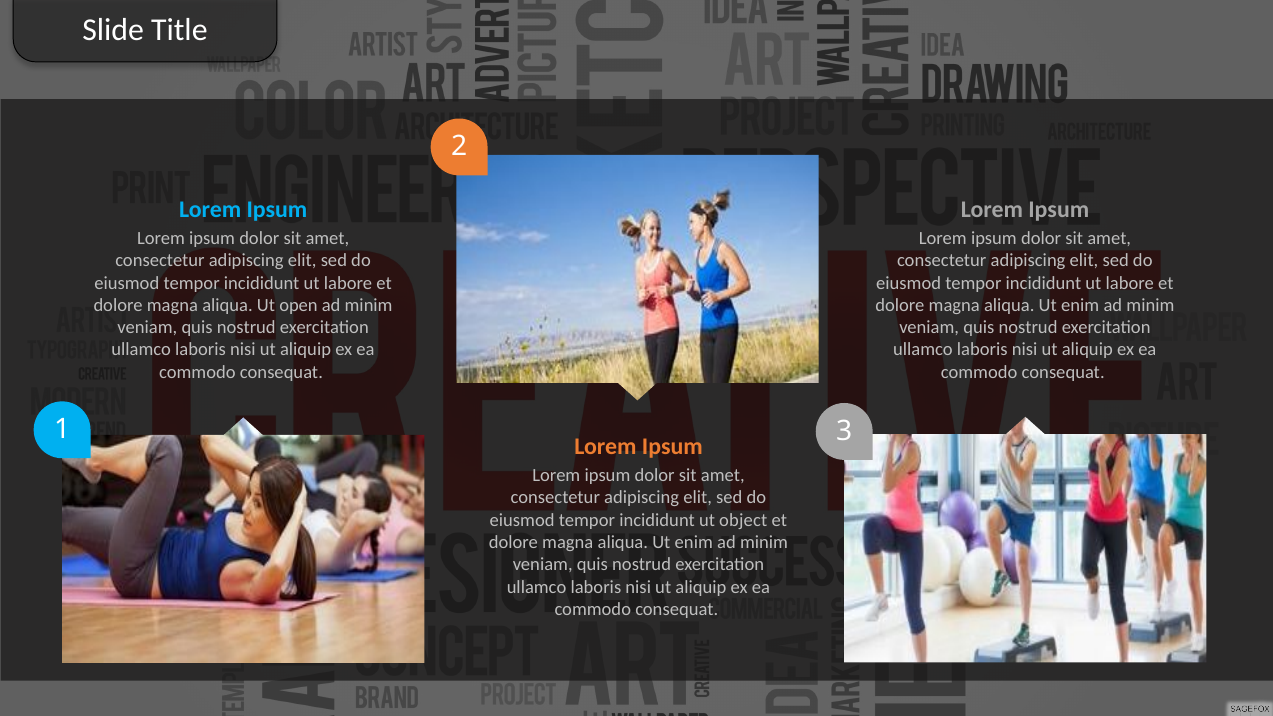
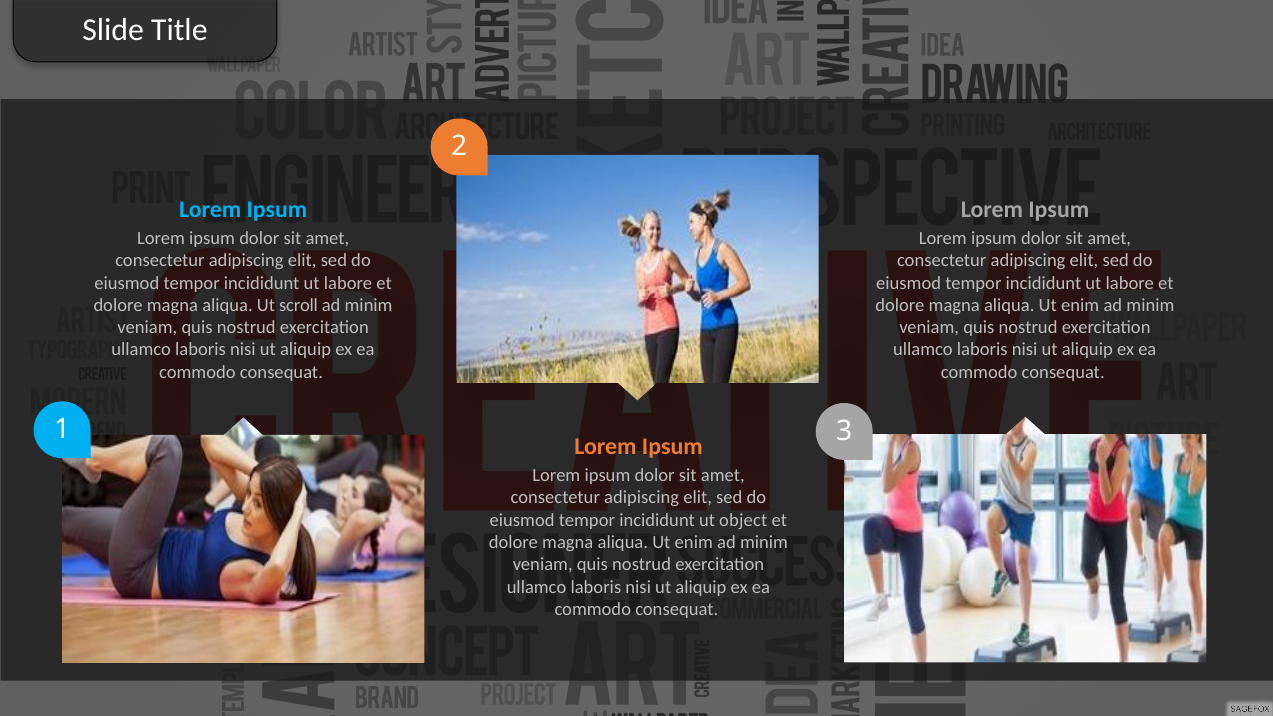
open: open -> scroll
